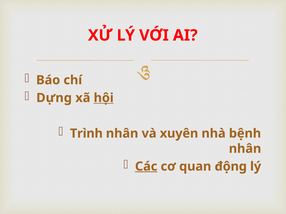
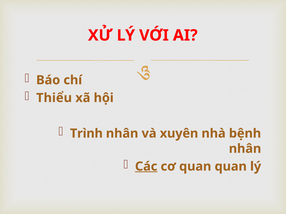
Dựng: Dựng -> Thiểu
hội underline: present -> none
quan động: động -> quan
